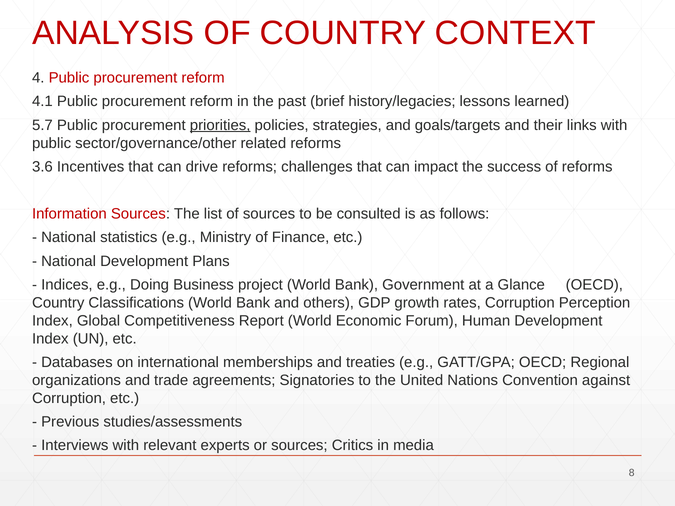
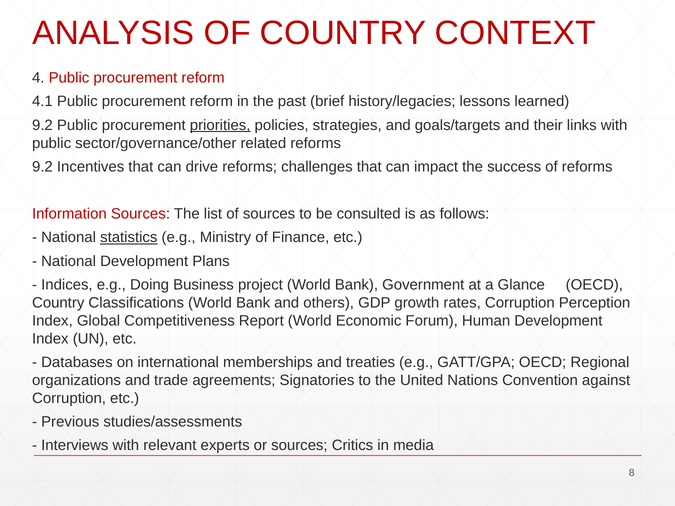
5.7 at (42, 125): 5.7 -> 9.2
3.6 at (42, 167): 3.6 -> 9.2
statistics underline: none -> present
